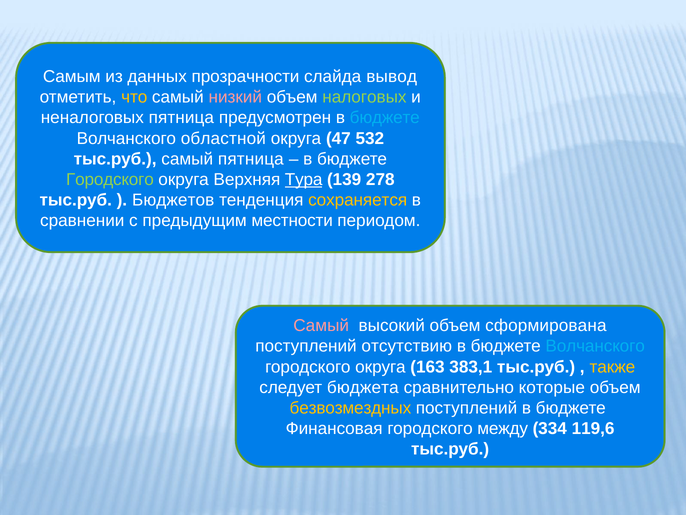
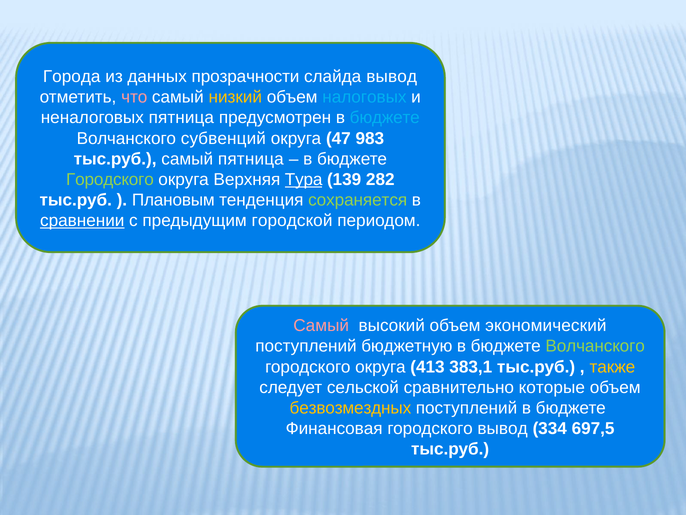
Самым: Самым -> Города
что colour: yellow -> pink
низкий colour: pink -> yellow
налоговых colour: light green -> light blue
областной: областной -> субвенций
532: 532 -> 983
278: 278 -> 282
Бюджетов: Бюджетов -> Плановым
сохраняется colour: yellow -> light green
сравнении underline: none -> present
местности: местности -> городской
сформирована: сформирована -> экономический
отсутствию: отсутствию -> бюджетную
Волчанского at (595, 346) colour: light blue -> light green
163: 163 -> 413
бюджета: бюджета -> сельской
городского между: между -> вывод
119,6: 119,6 -> 697,5
